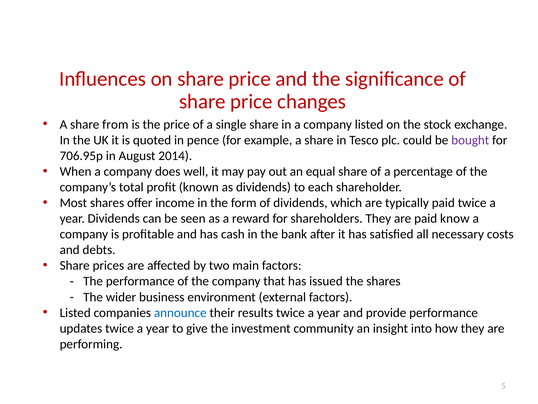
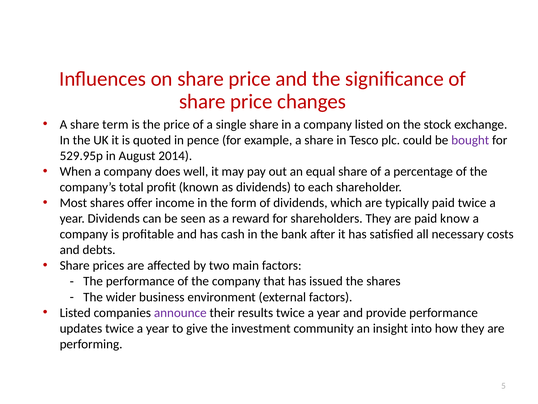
from: from -> term
706.95p: 706.95p -> 529.95p
announce colour: blue -> purple
